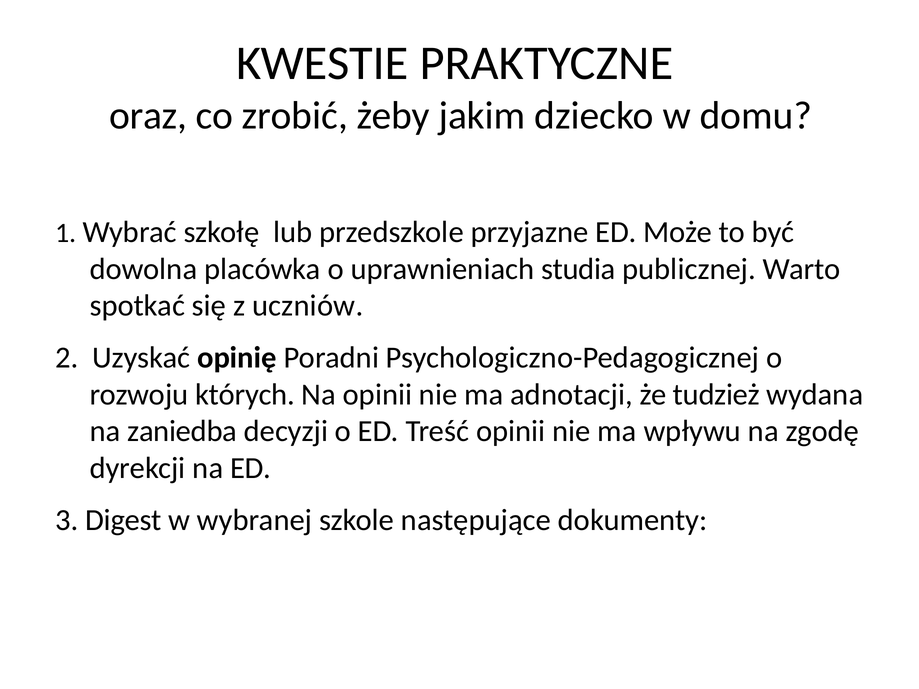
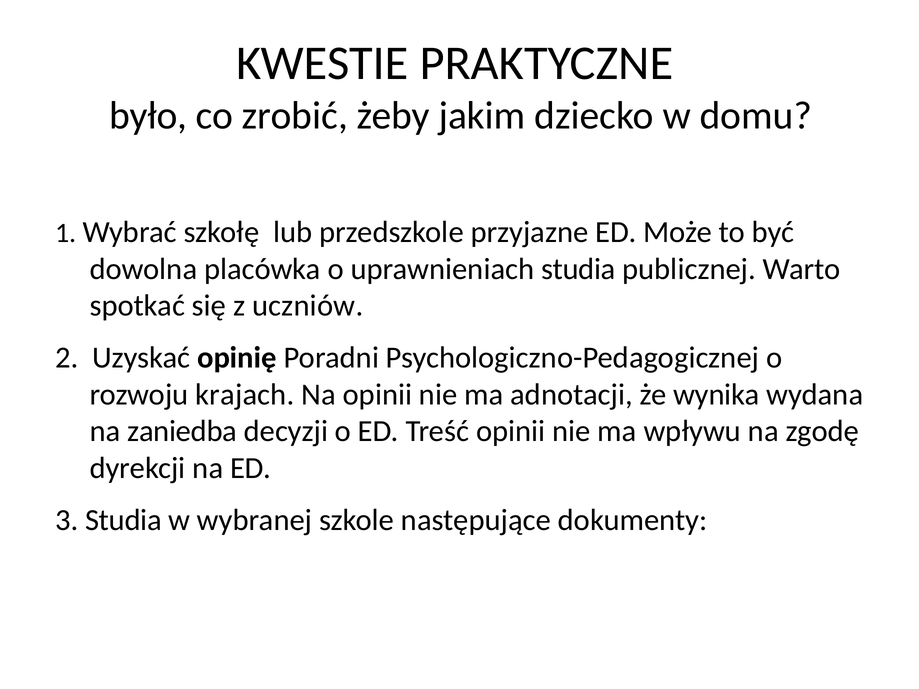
oraz: oraz -> było
których: których -> krajach
tudzież: tudzież -> wynika
3 Digest: Digest -> Studia
